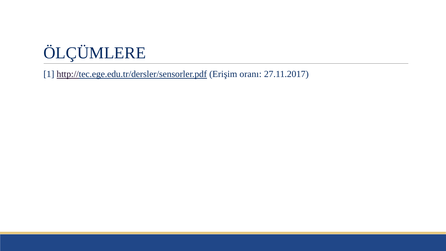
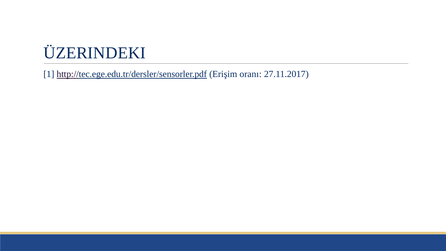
ÖLÇÜMLERE: ÖLÇÜMLERE -> ÜZERINDEKI
